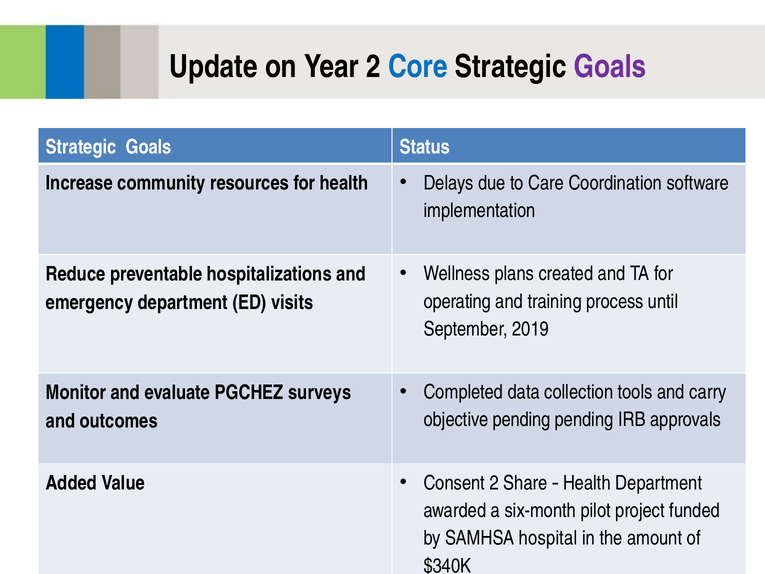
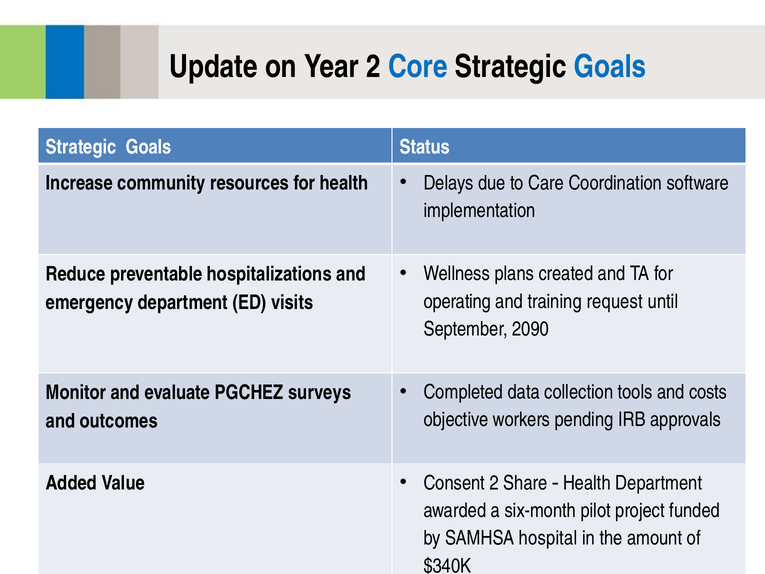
Goals at (610, 67) colour: purple -> blue
process: process -> request
2019: 2019 -> 2090
carry: carry -> costs
objective pending: pending -> workers
